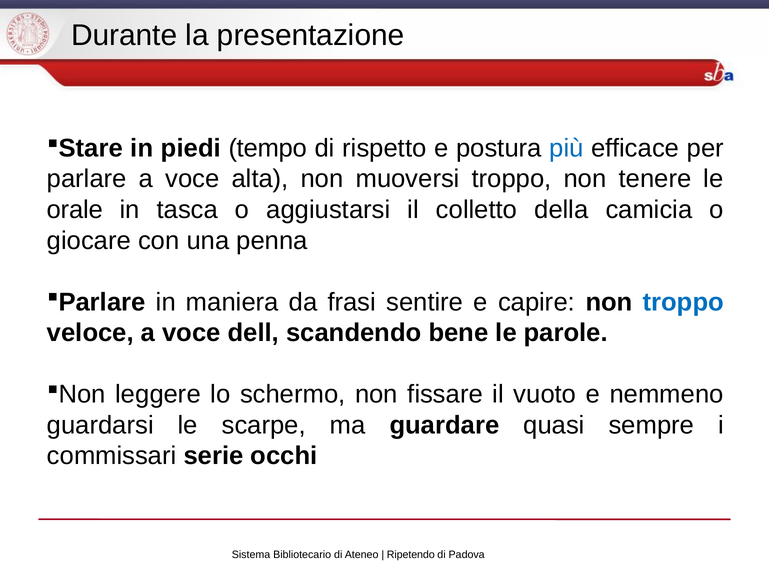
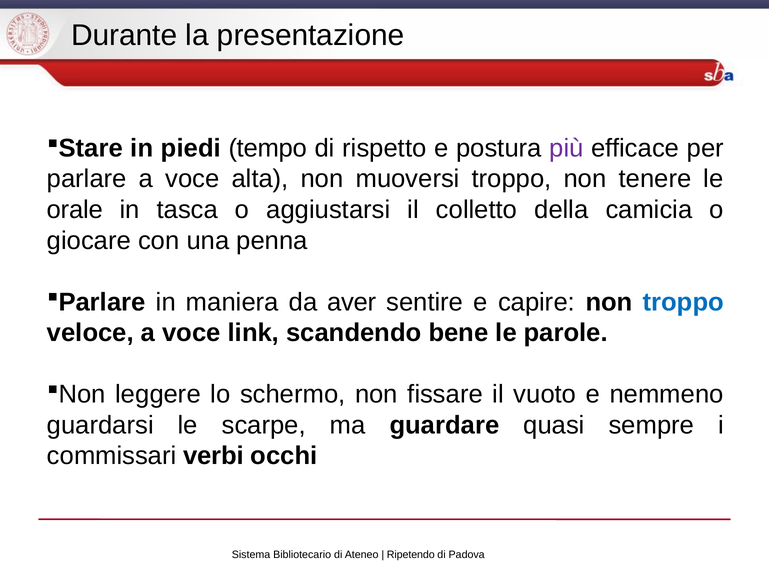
più colour: blue -> purple
frasi: frasi -> aver
dell: dell -> link
serie: serie -> verbi
